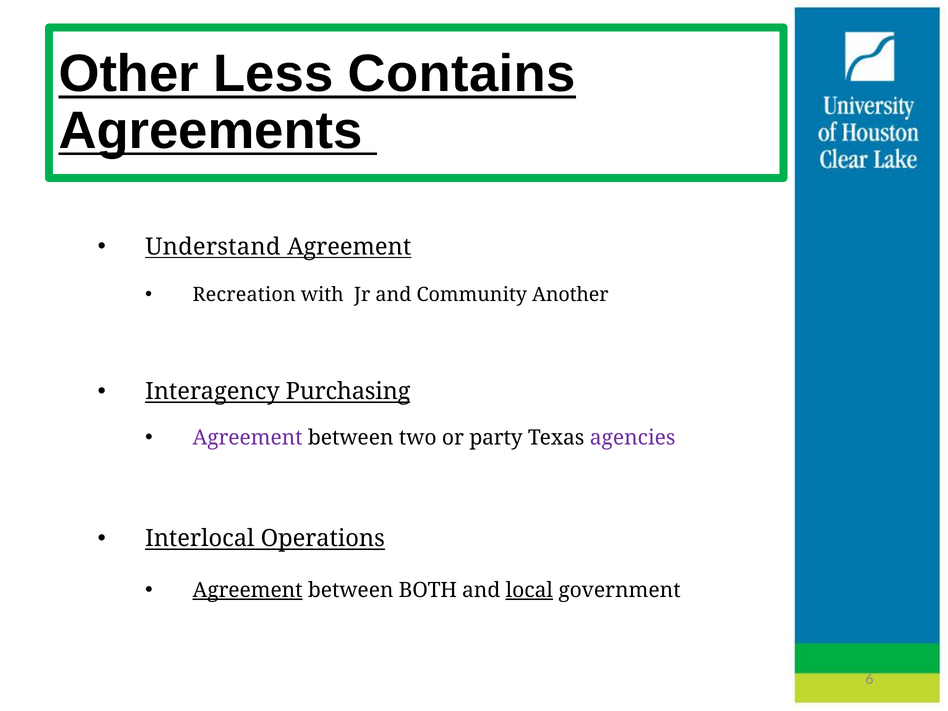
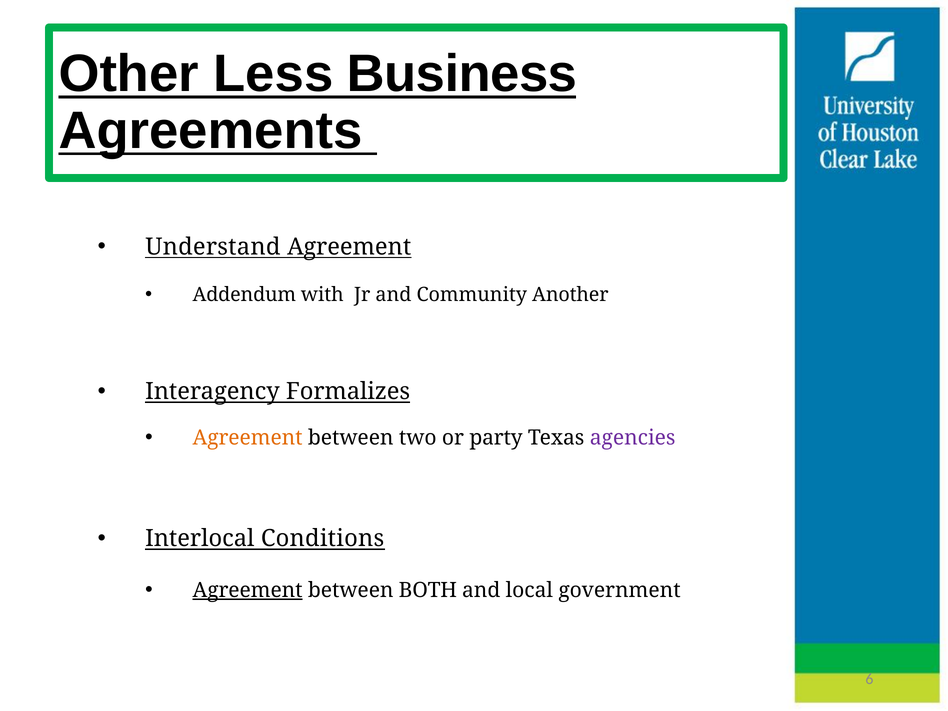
Contains: Contains -> Business
Recreation: Recreation -> Addendum
Purchasing: Purchasing -> Formalizes
Agreement at (248, 438) colour: purple -> orange
Operations: Operations -> Conditions
local underline: present -> none
